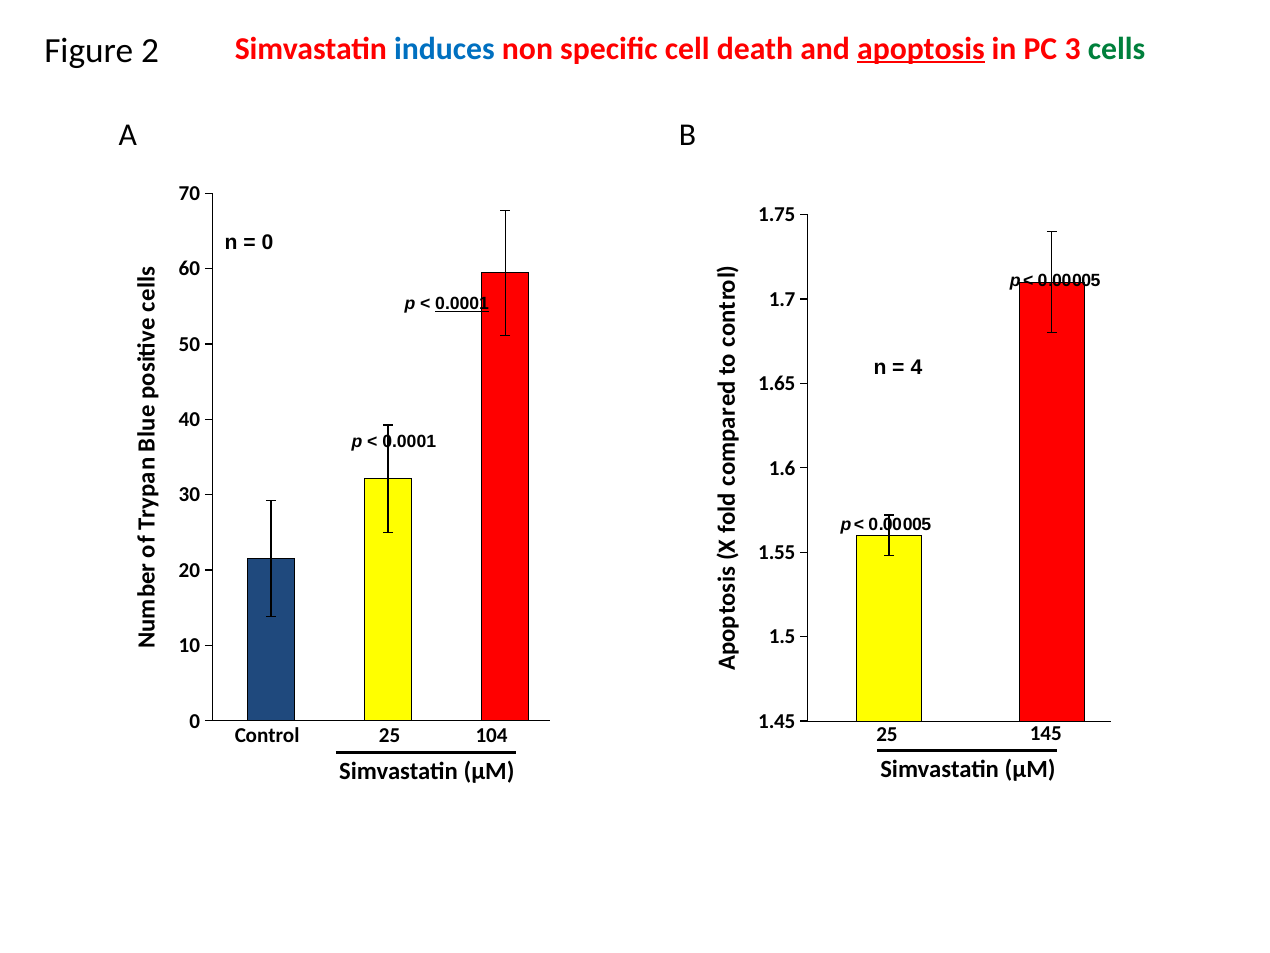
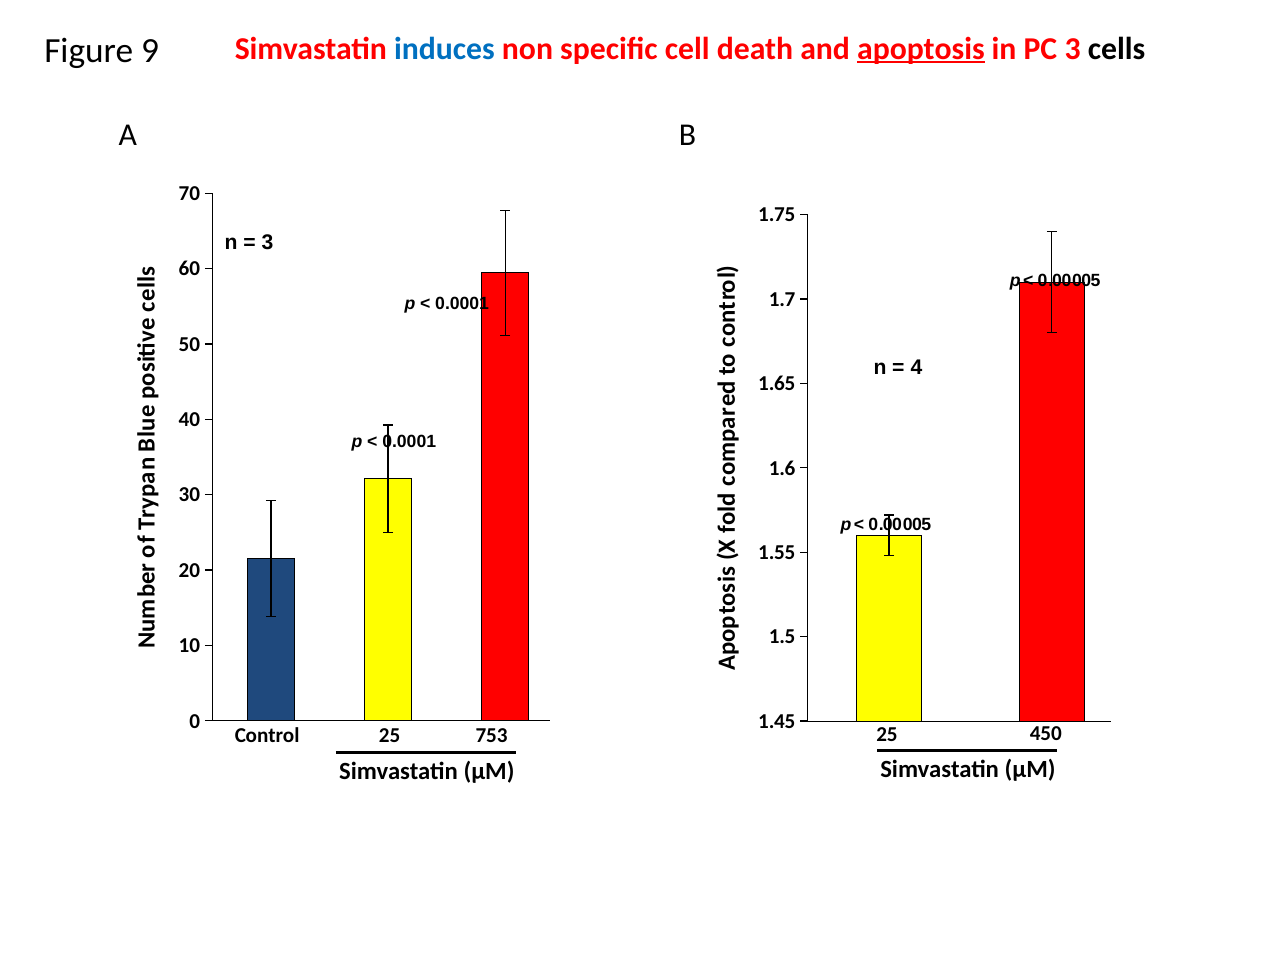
cells colour: green -> black
2: 2 -> 9
0 at (268, 243): 0 -> 3
0.0001 at (462, 304) underline: present -> none
145: 145 -> 450
104: 104 -> 753
